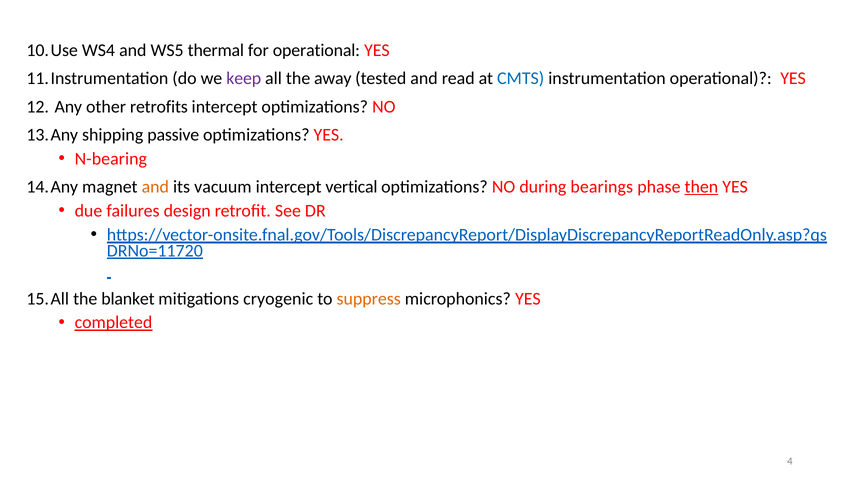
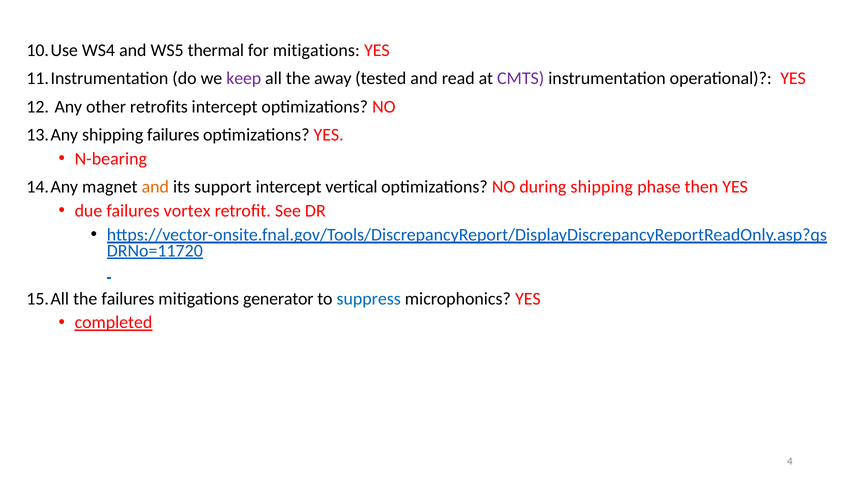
for operational: operational -> mitigations
CMTS colour: blue -> purple
shipping passive: passive -> failures
vacuum: vacuum -> support
during bearings: bearings -> shipping
then underline: present -> none
design: design -> vortex
the blanket: blanket -> failures
cryogenic: cryogenic -> generator
suppress colour: orange -> blue
